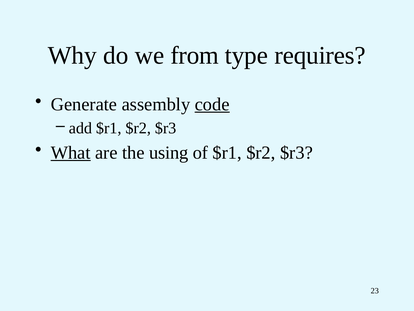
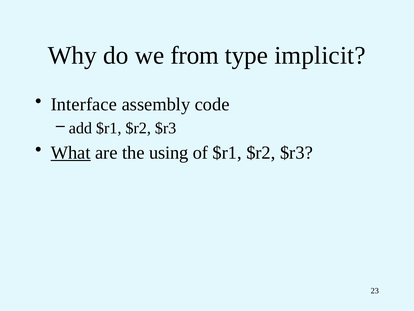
requires: requires -> implicit
Generate: Generate -> Interface
code underline: present -> none
